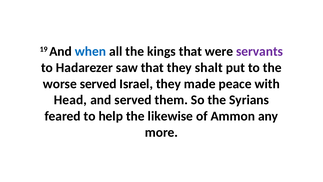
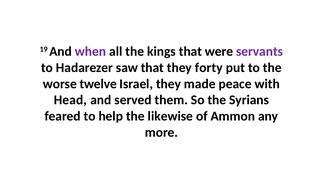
when colour: blue -> purple
shalt: shalt -> forty
worse served: served -> twelve
